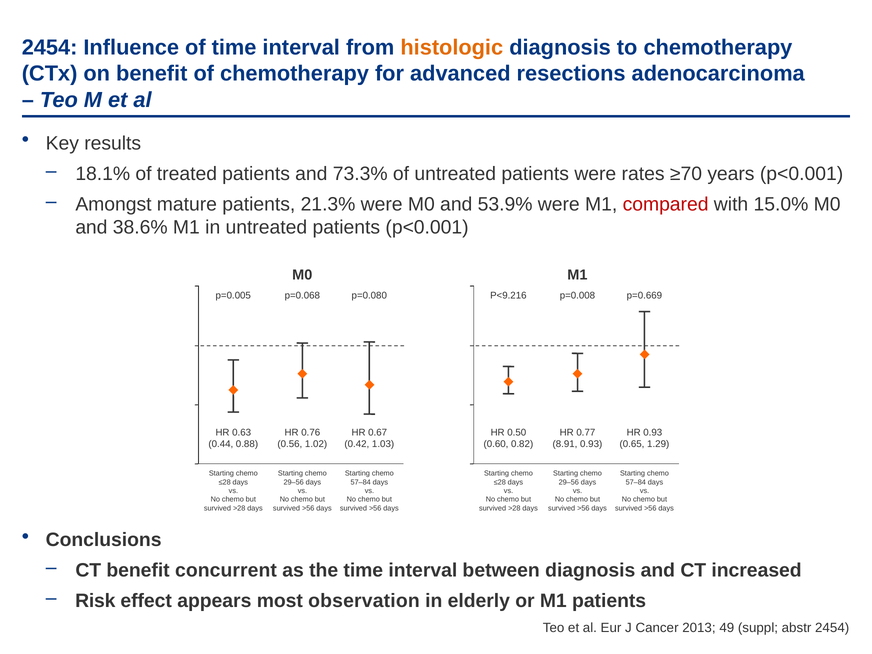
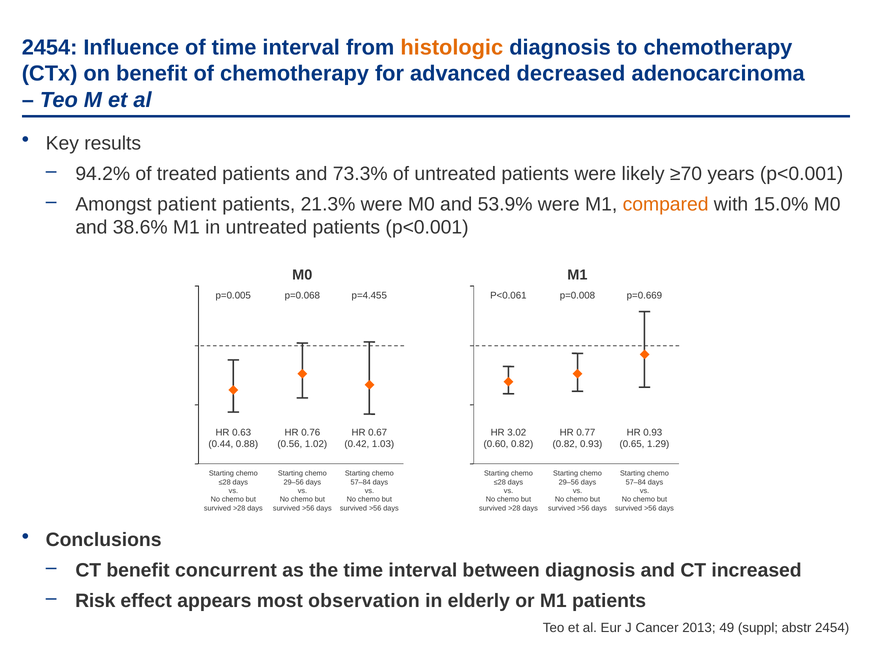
resections: resections -> decreased
18.1%: 18.1% -> 94.2%
rates: rates -> likely
mature: mature -> patient
compared colour: red -> orange
p=0.080: p=0.080 -> p=4.455
P<9.216: P<9.216 -> P<0.061
0.50: 0.50 -> 3.02
8.91 at (565, 444): 8.91 -> 0.82
